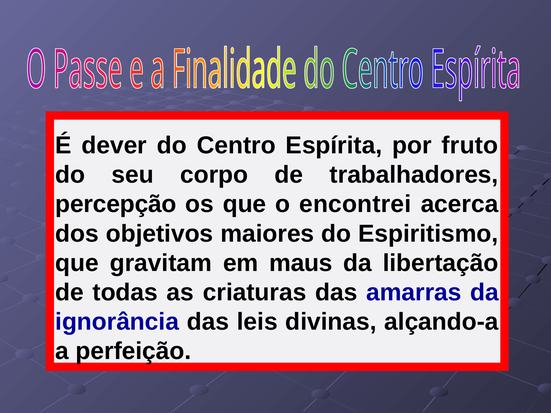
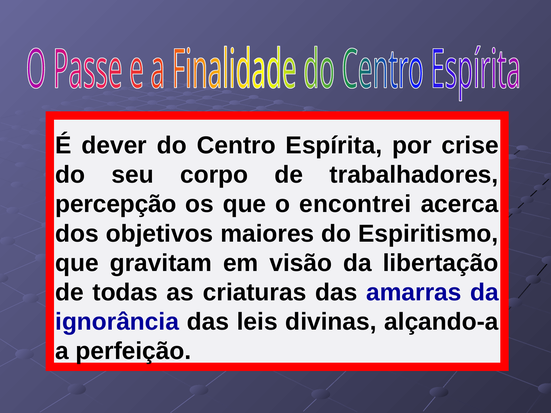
fruto: fruto -> crise
maus: maus -> visão
